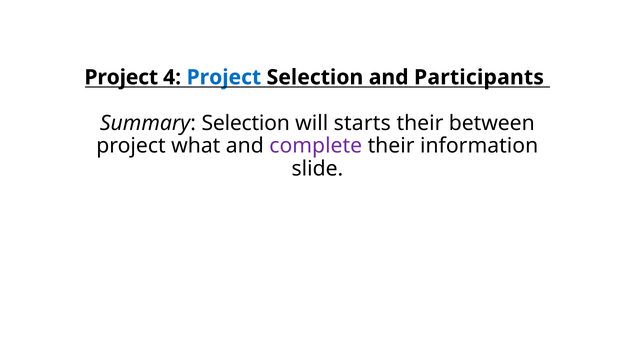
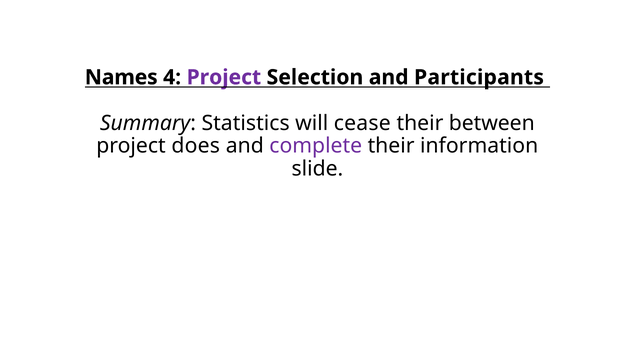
Project at (121, 77): Project -> Names
Project at (224, 77) colour: blue -> purple
Summary Selection: Selection -> Statistics
starts: starts -> cease
what: what -> does
